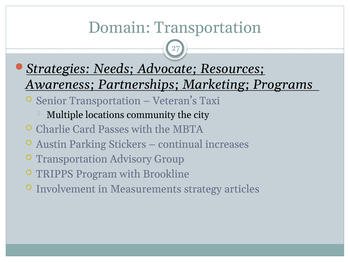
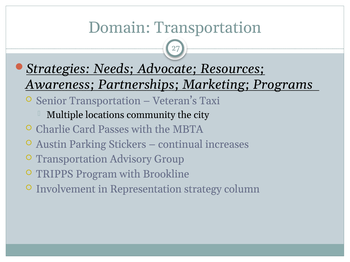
Measurements: Measurements -> Representation
articles: articles -> column
